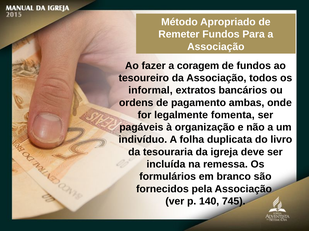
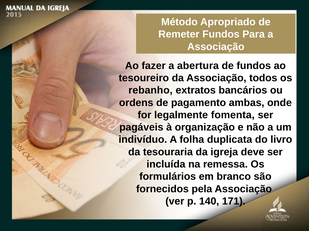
coragem: coragem -> abertura
informal: informal -> rebanho
745: 745 -> 171
